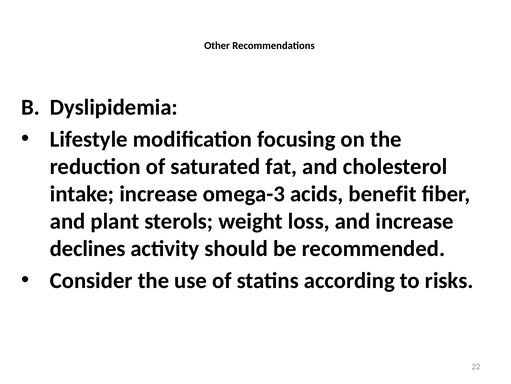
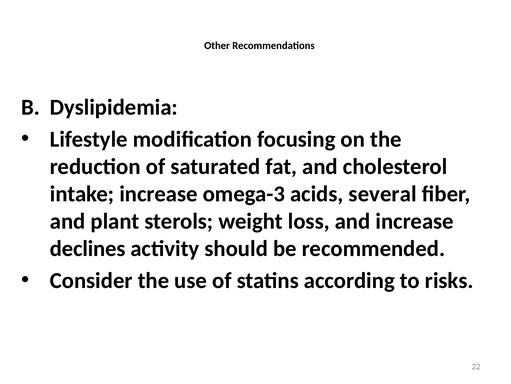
benefit: benefit -> several
